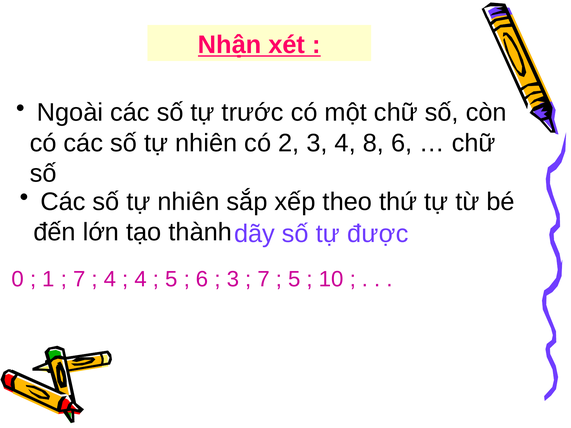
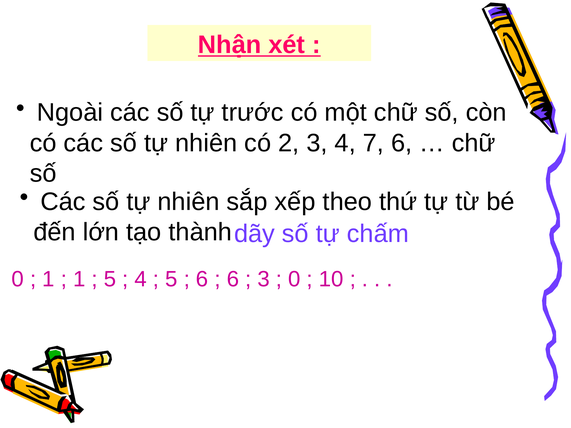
8: 8 -> 7
được: được -> chấm
7 at (79, 279): 7 -> 1
4 at (110, 279): 4 -> 5
3 at (233, 279): 3 -> 6
7 at (264, 279): 7 -> 3
5 at (294, 279): 5 -> 0
